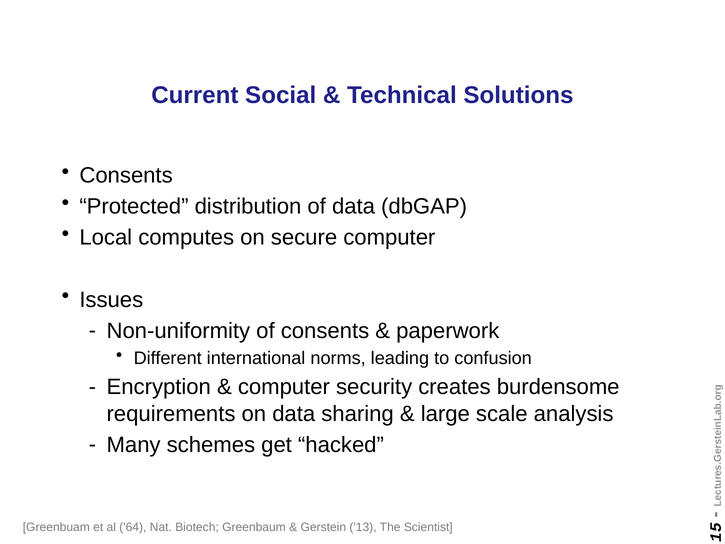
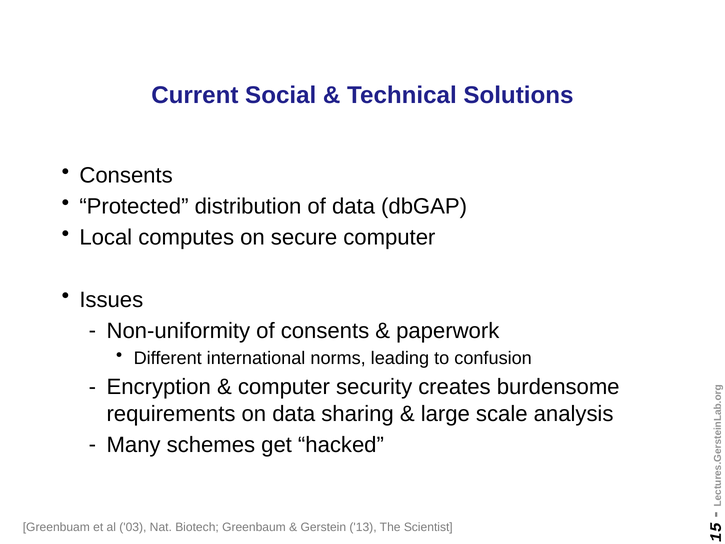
64: 64 -> 03
